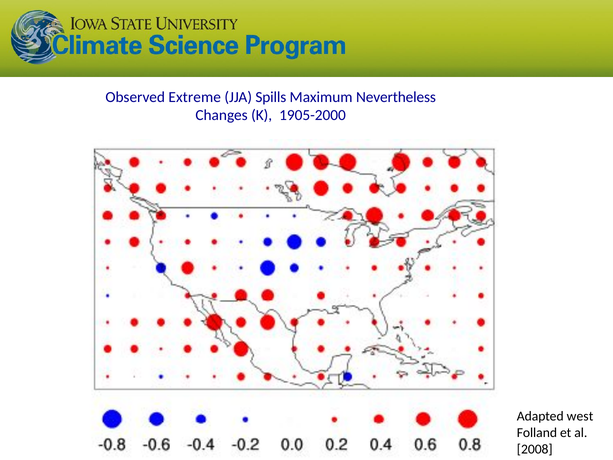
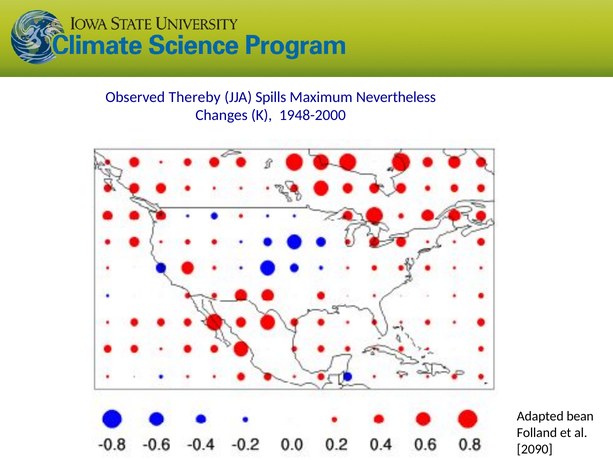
Extreme: Extreme -> Thereby
1905-2000: 1905-2000 -> 1948-2000
west: west -> bean
2008: 2008 -> 2090
